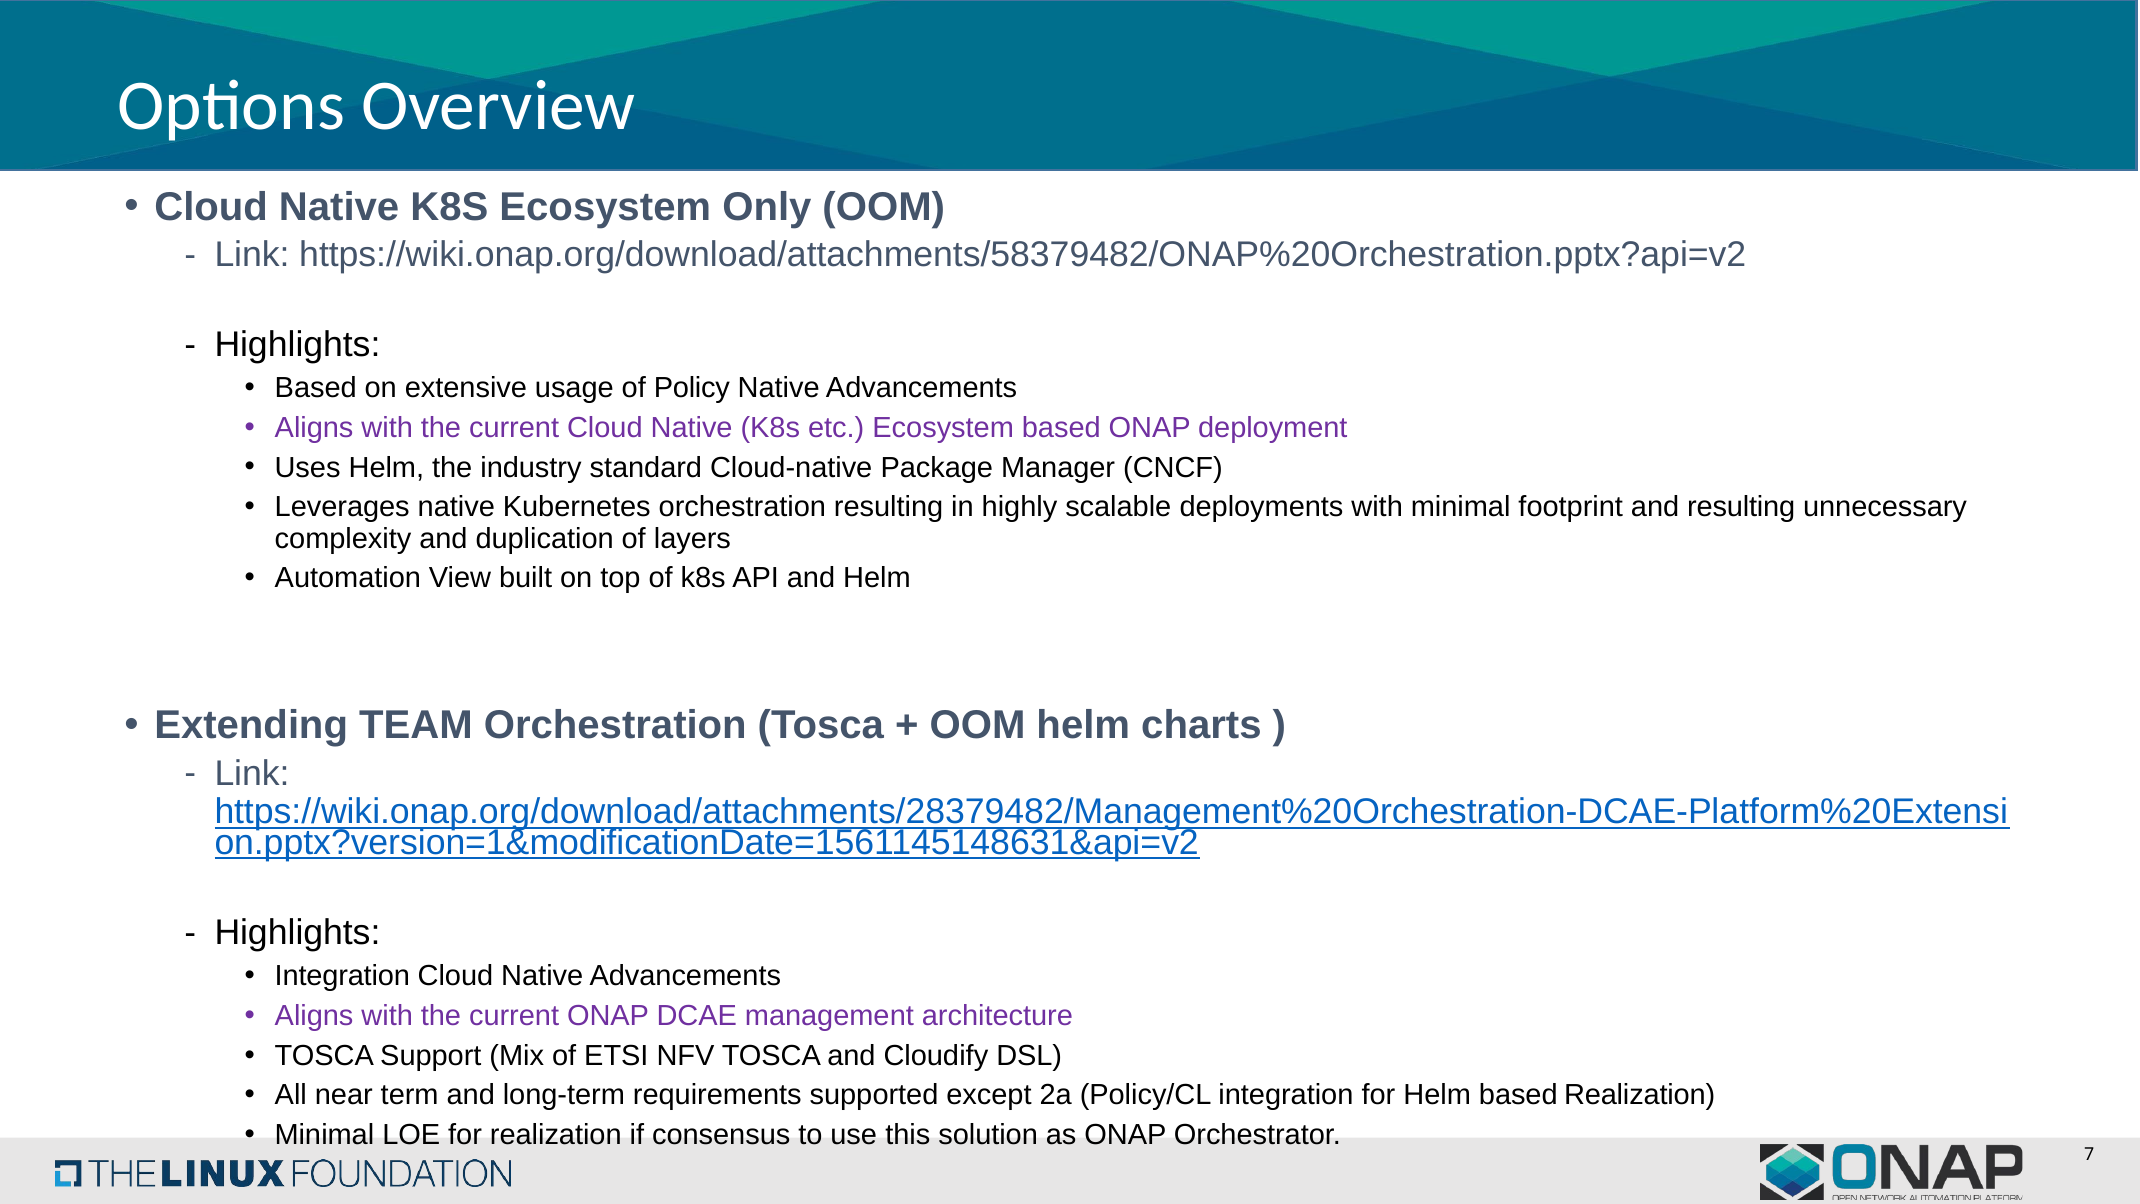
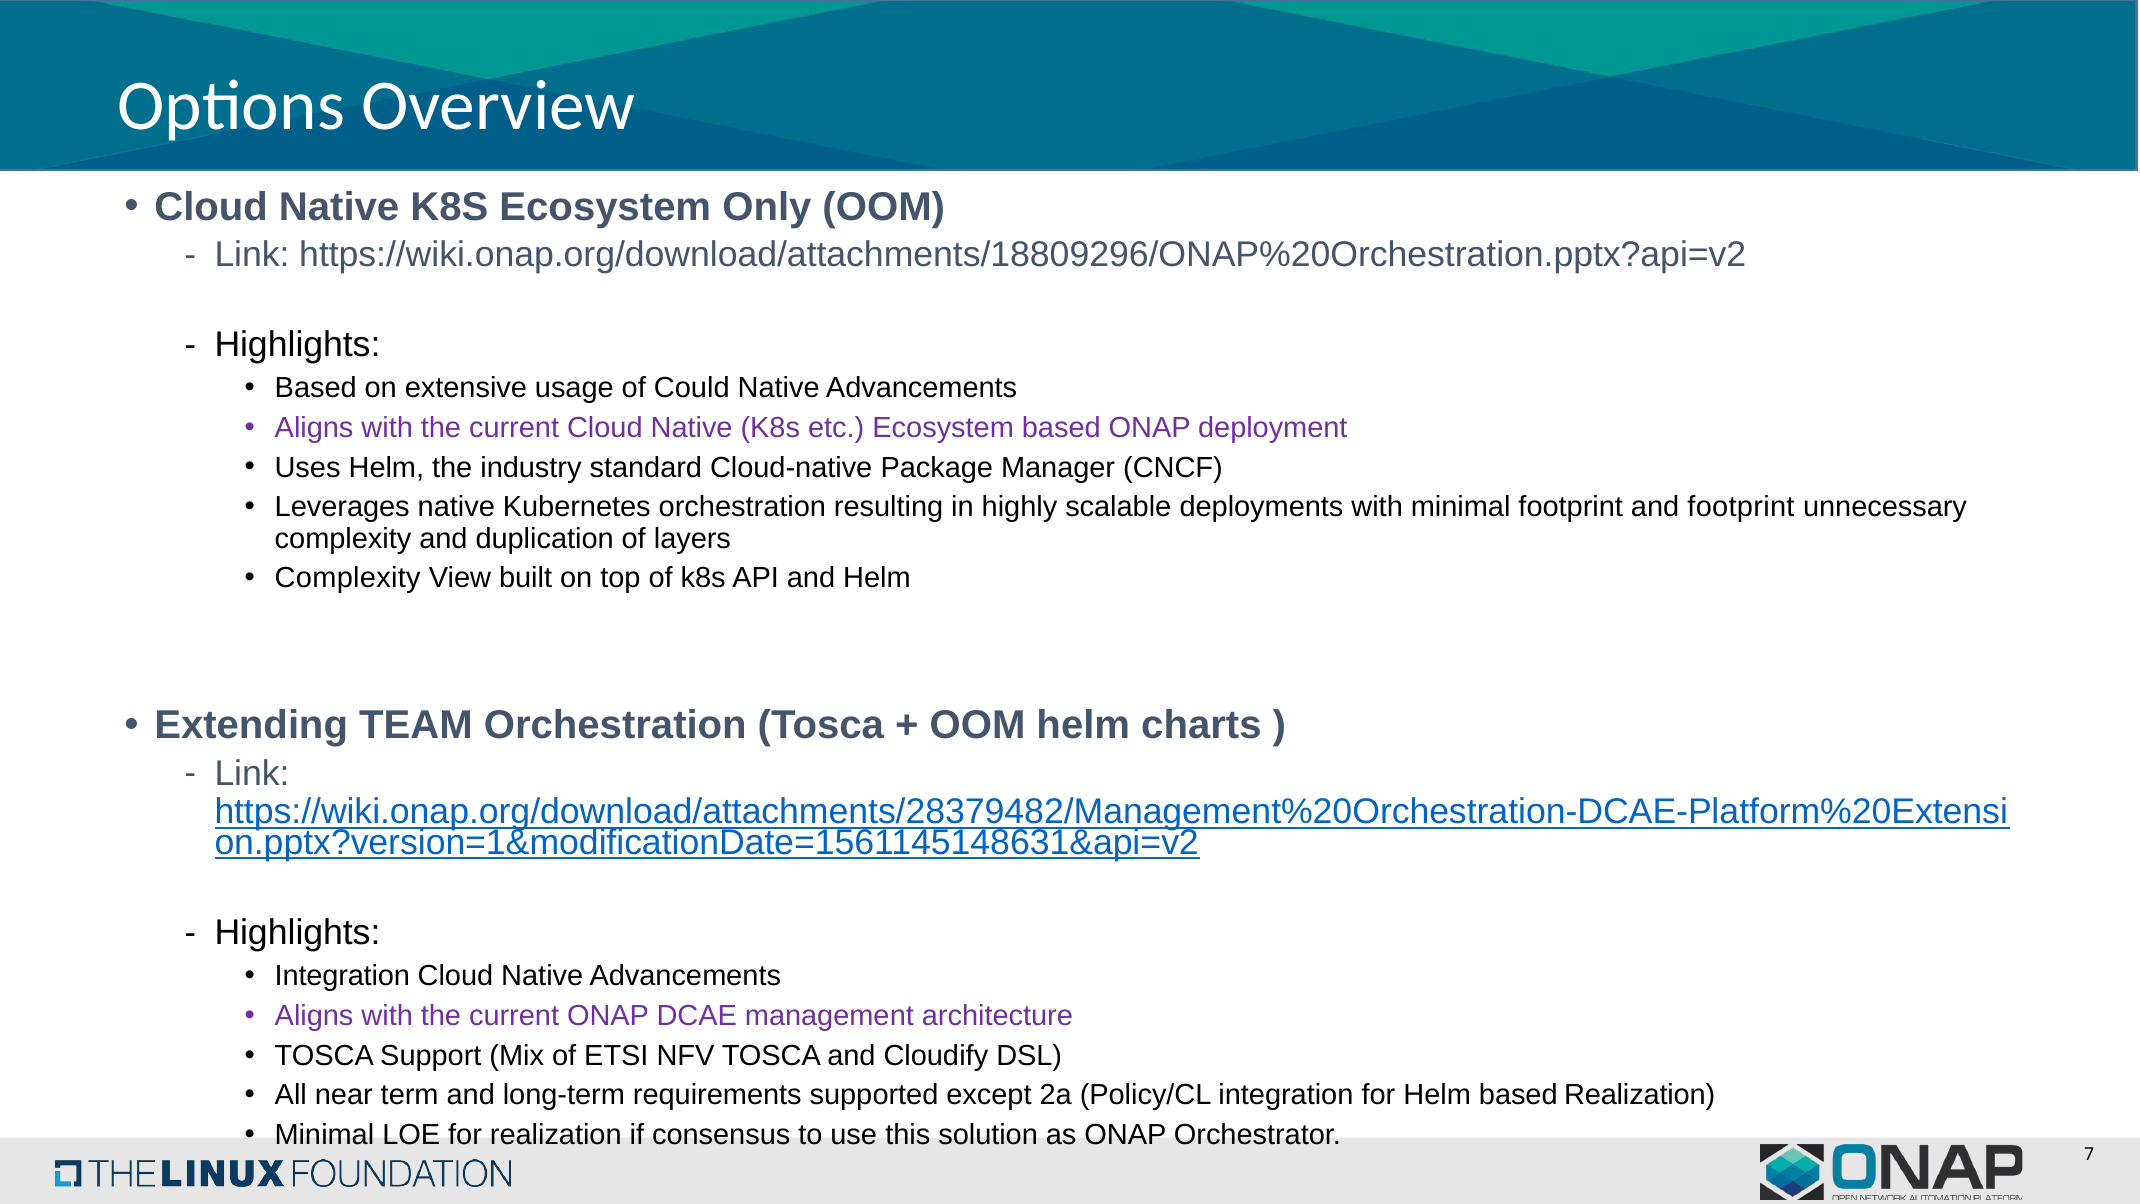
https://wiki.onap.org/download/attachments/58379482/ONAP%20Orchestration.pptx?api=v2: https://wiki.onap.org/download/attachments/58379482/ONAP%20Orchestration.pptx?api=v2 -> https://wiki.onap.org/download/attachments/18809296/ONAP%20Orchestration.pptx?api=v2
Policy: Policy -> Could
and resulting: resulting -> footprint
Automation at (348, 578): Automation -> Complexity
